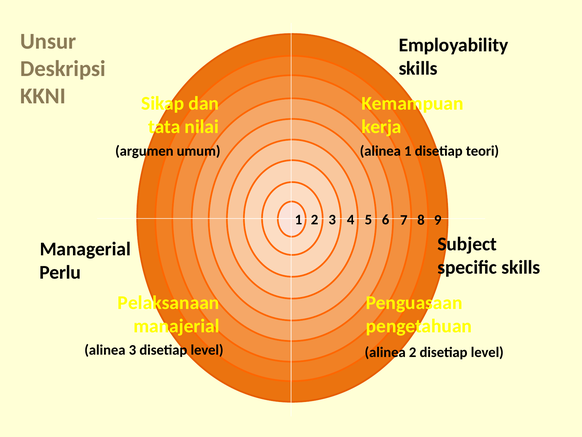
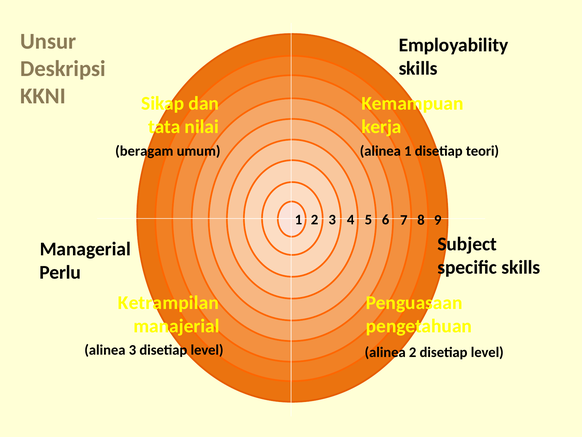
argumen: argumen -> beragam
Pelaksanaan: Pelaksanaan -> Ketrampilan
